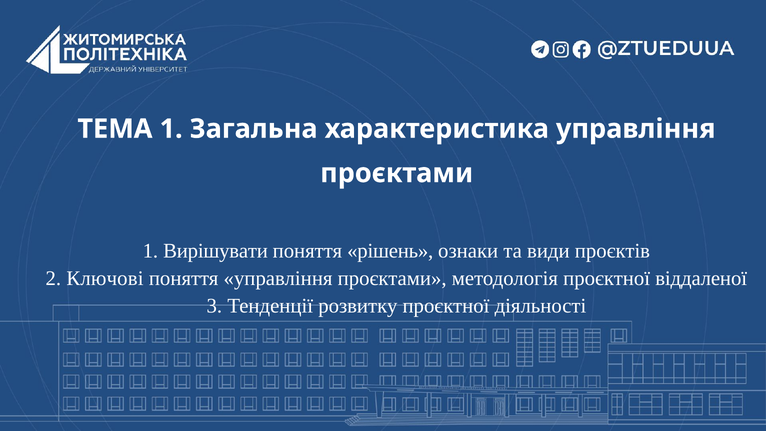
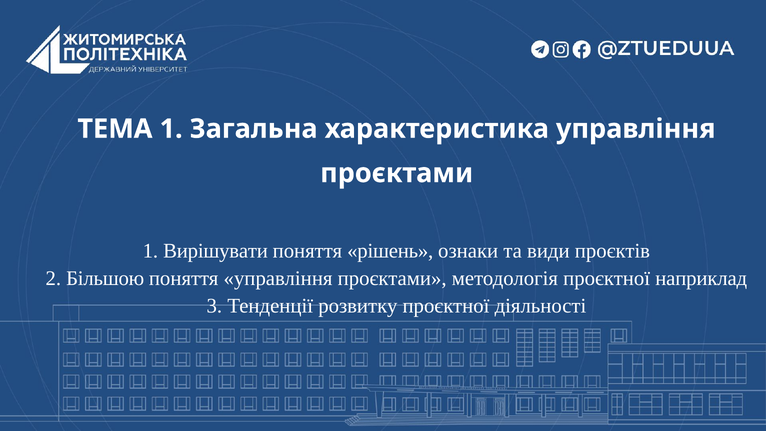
Ключові: Ключові -> Більшою
віддаленої: віддаленої -> наприклад
